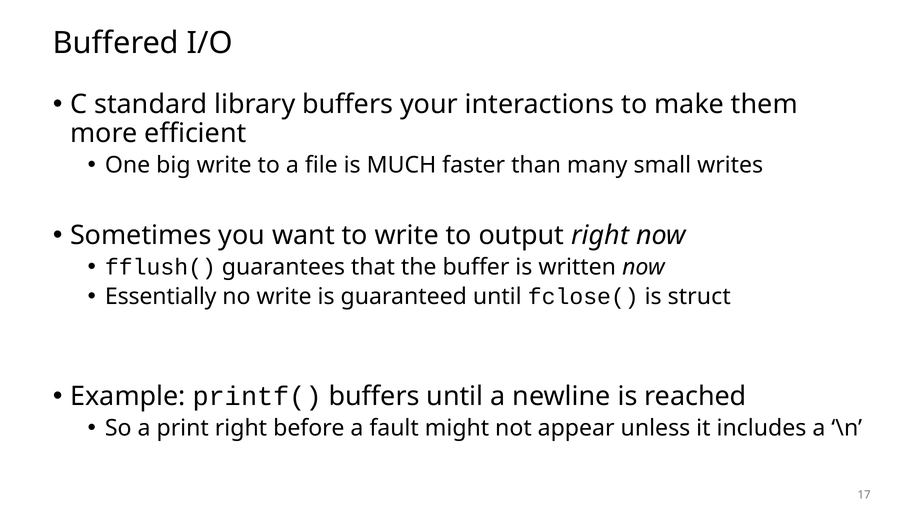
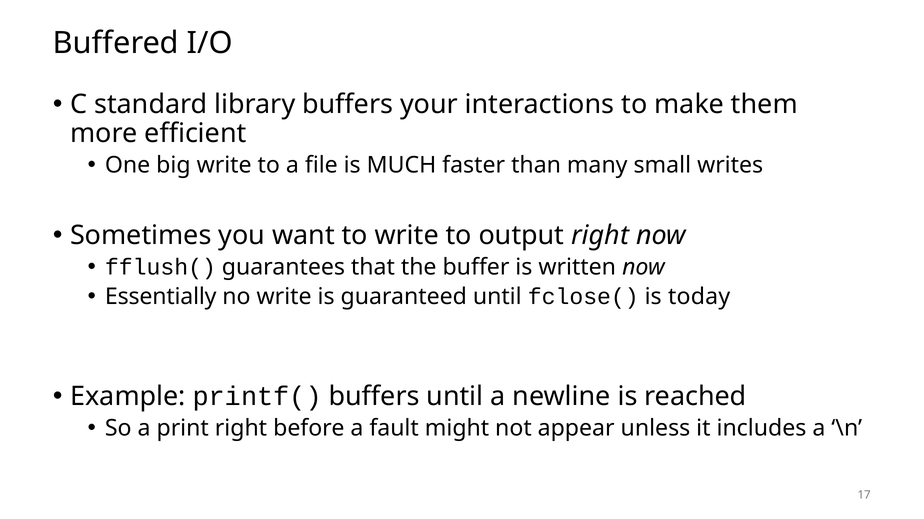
struct: struct -> today
